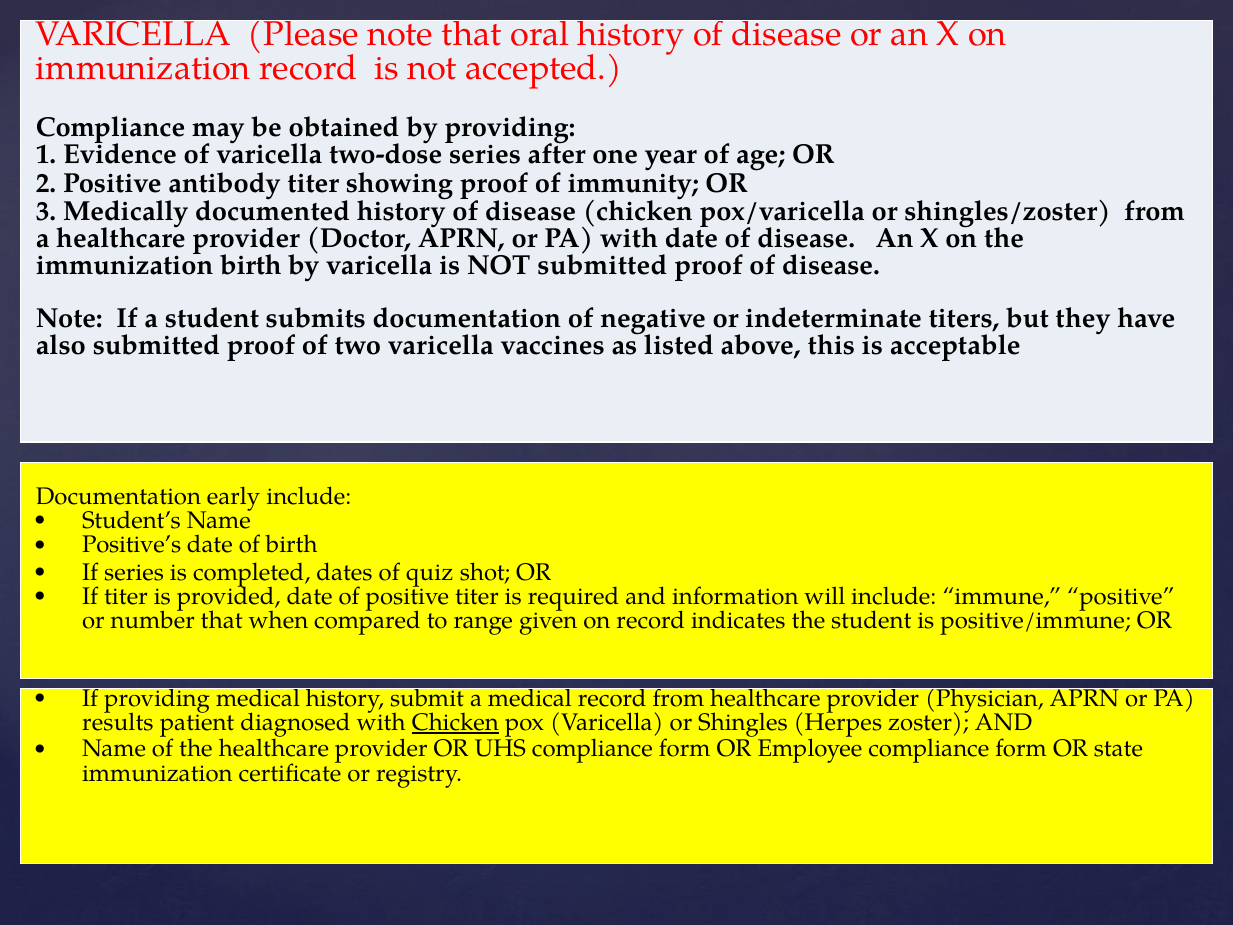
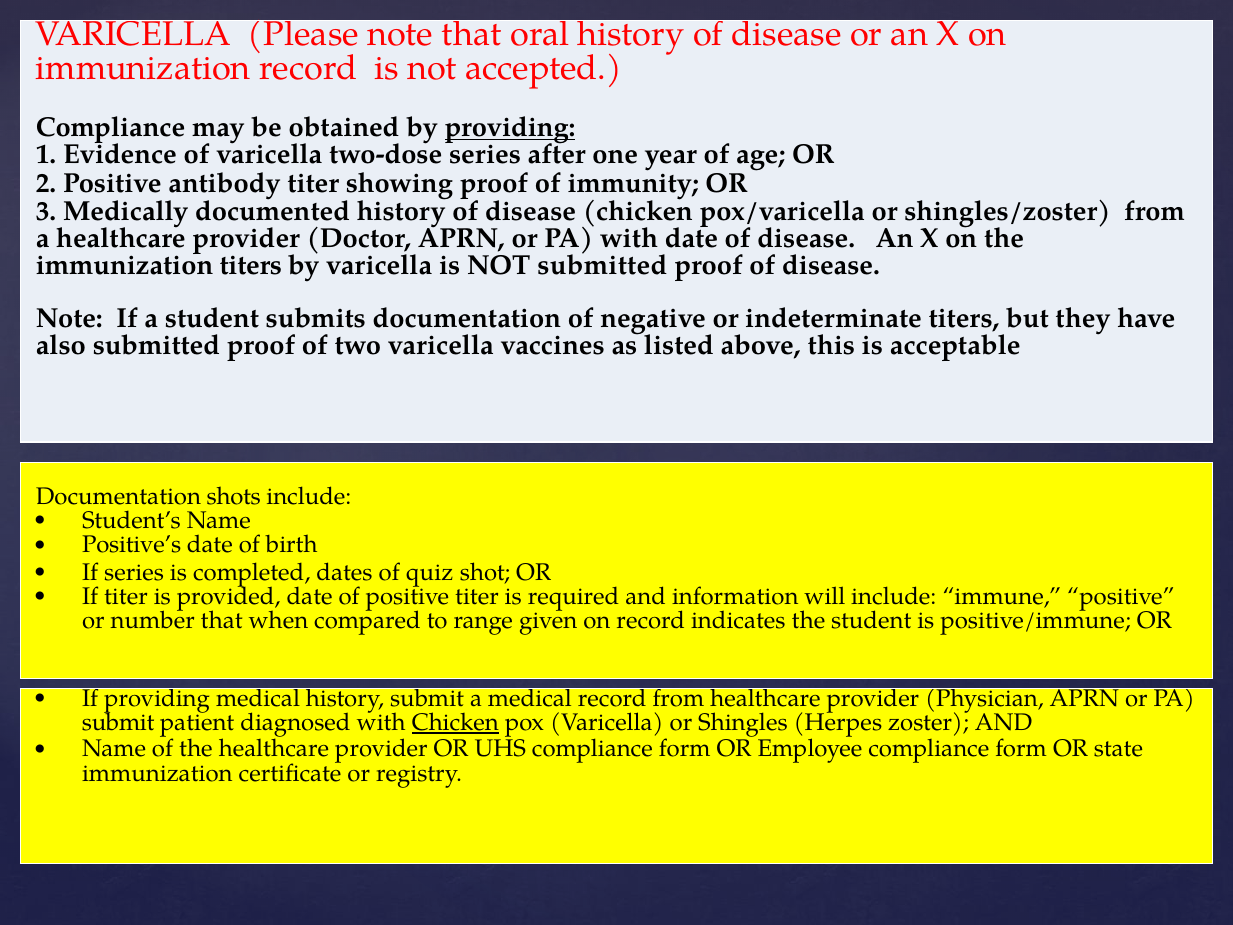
providing at (510, 128) underline: none -> present
immunization birth: birth -> titers
early: early -> shots
results at (118, 722): results -> submit
